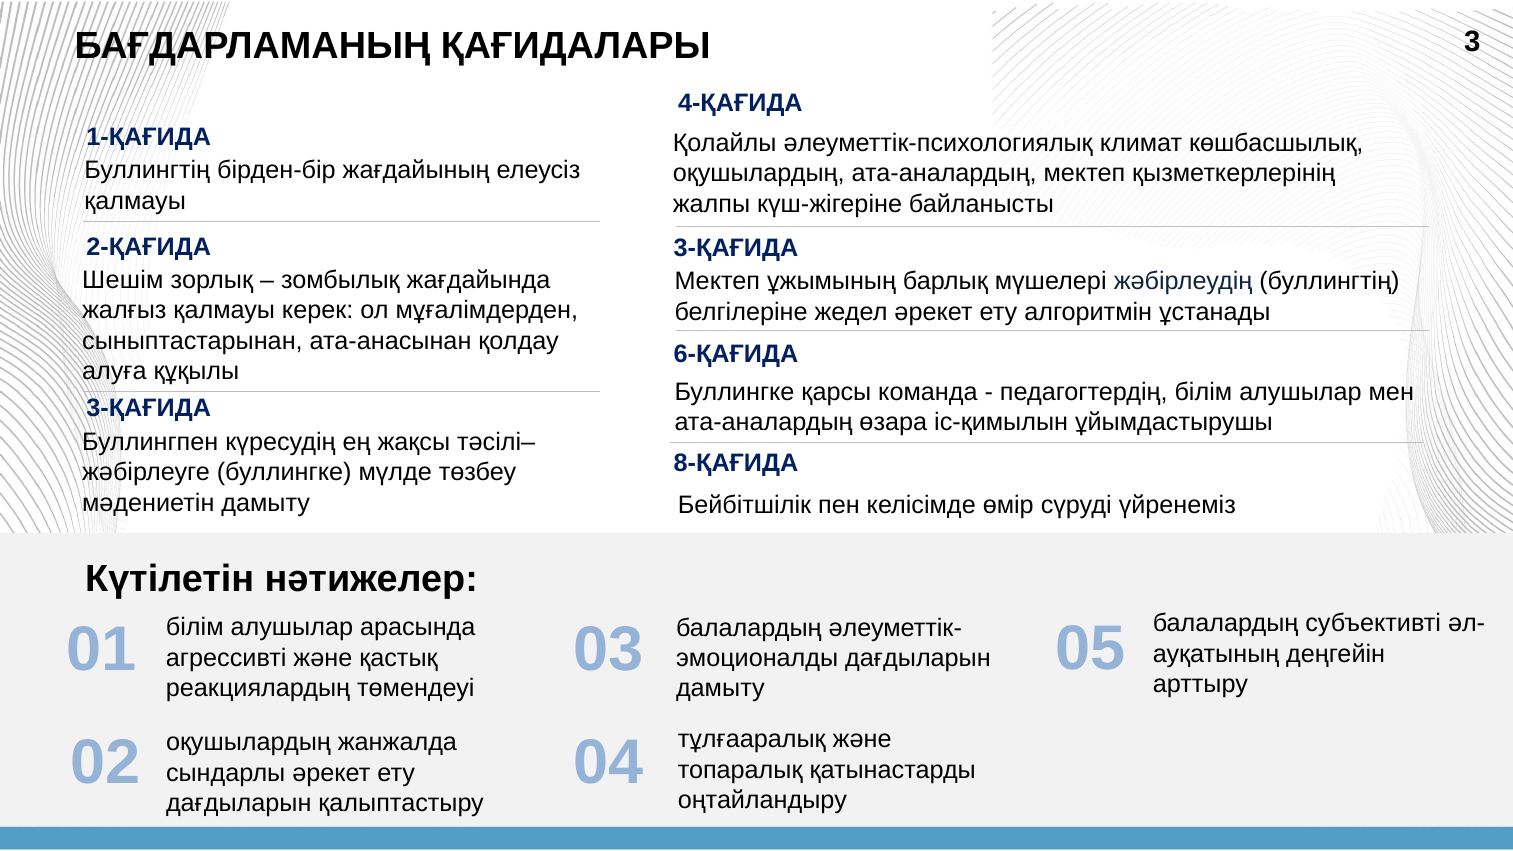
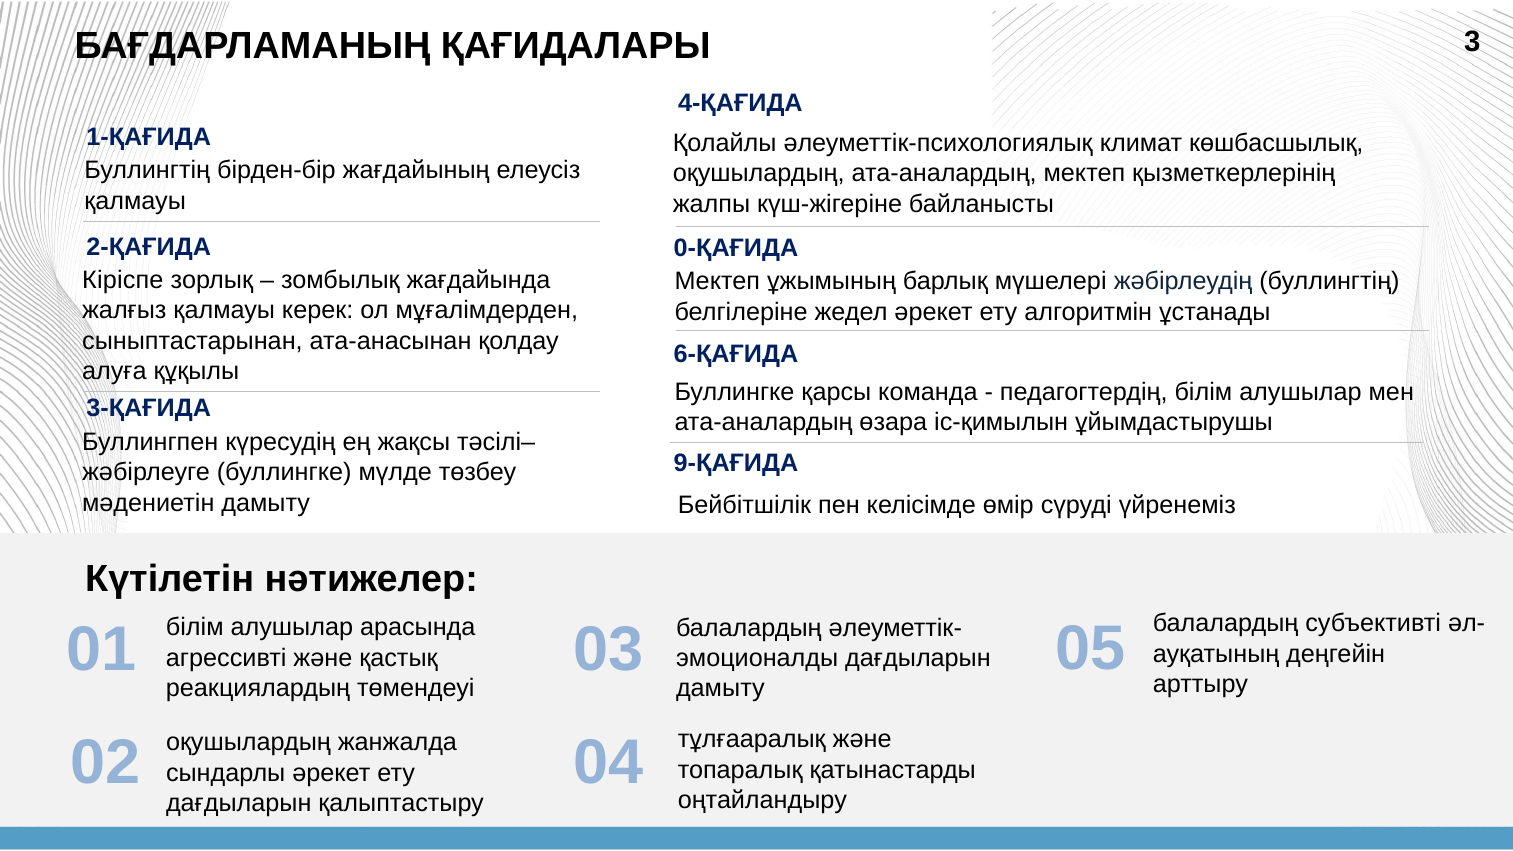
3-ҚАҒИДА at (736, 249): 3-ҚАҒИДА -> 0-ҚАҒИДА
Шешім: Шешім -> Кіріспе
8-ҚАҒИДА: 8-ҚАҒИДА -> 9-ҚАҒИДА
